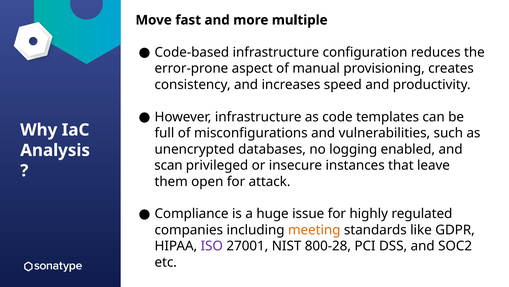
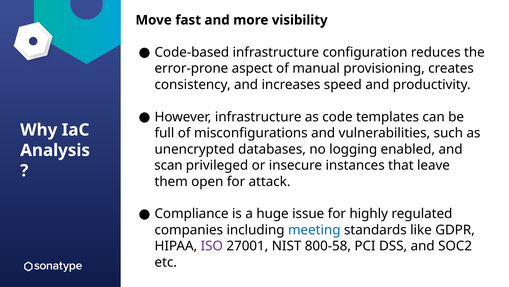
multiple: multiple -> visibility
meeting colour: orange -> blue
800-28: 800-28 -> 800-58
